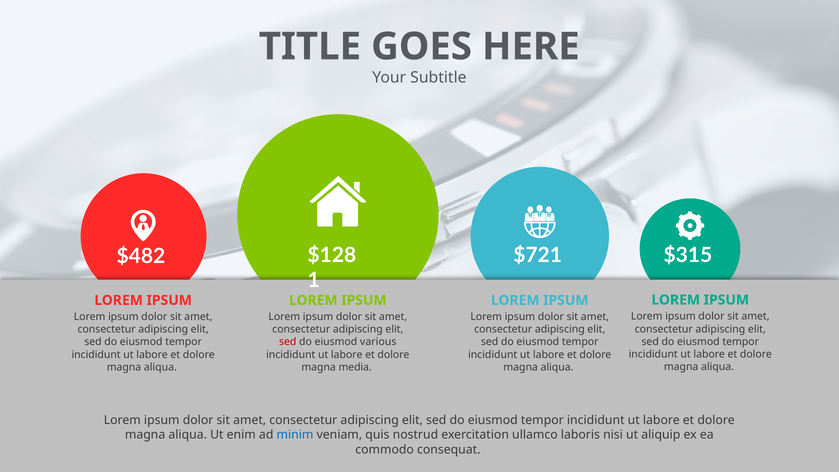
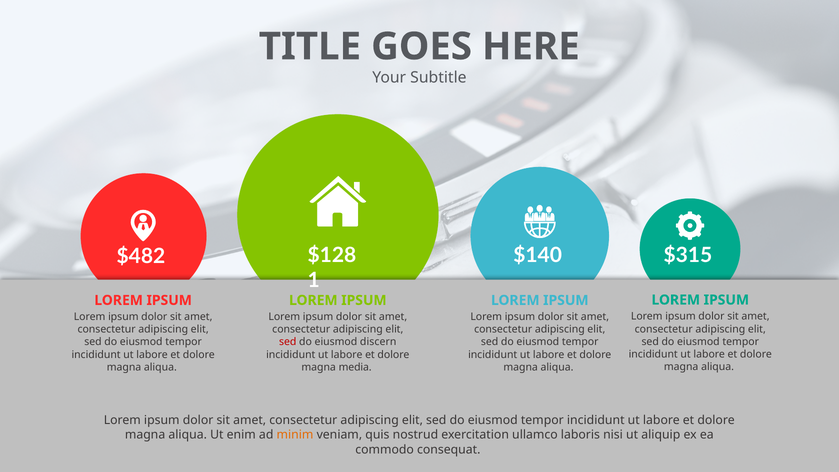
$721: $721 -> $140
various: various -> discern
minim colour: blue -> orange
